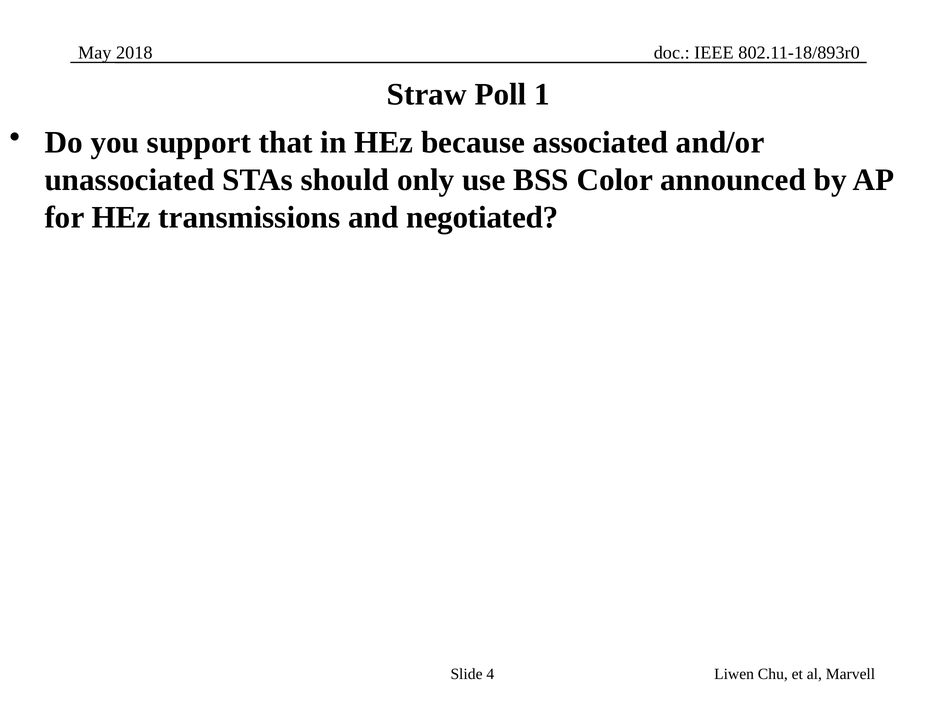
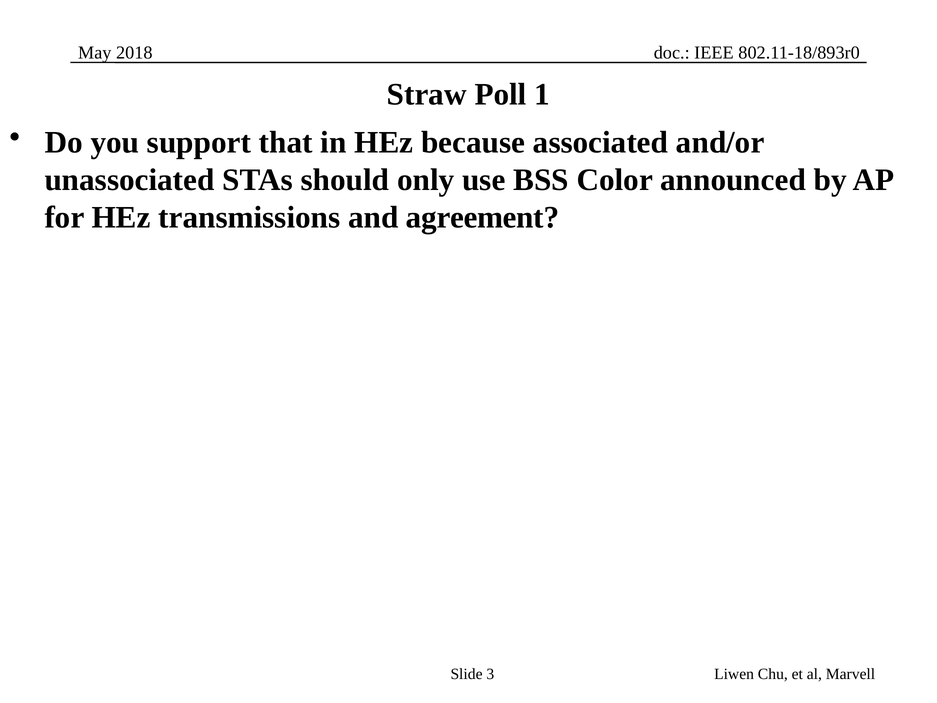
negotiated: negotiated -> agreement
4: 4 -> 3
